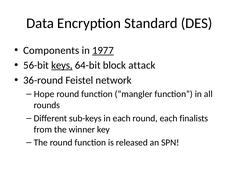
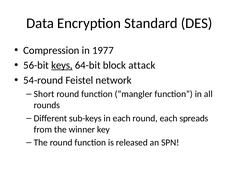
Components: Components -> Compression
1977 underline: present -> none
36-round: 36-round -> 54-round
Hope: Hope -> Short
finalists: finalists -> spreads
